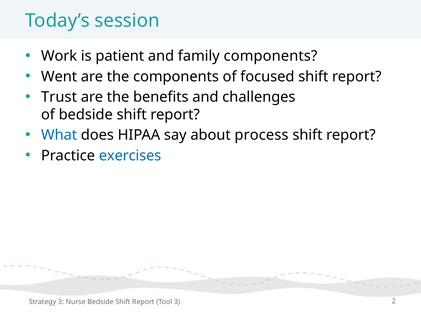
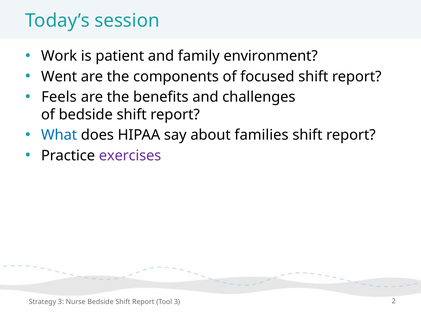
family components: components -> environment
Trust: Trust -> Feels
process: process -> families
exercises colour: blue -> purple
